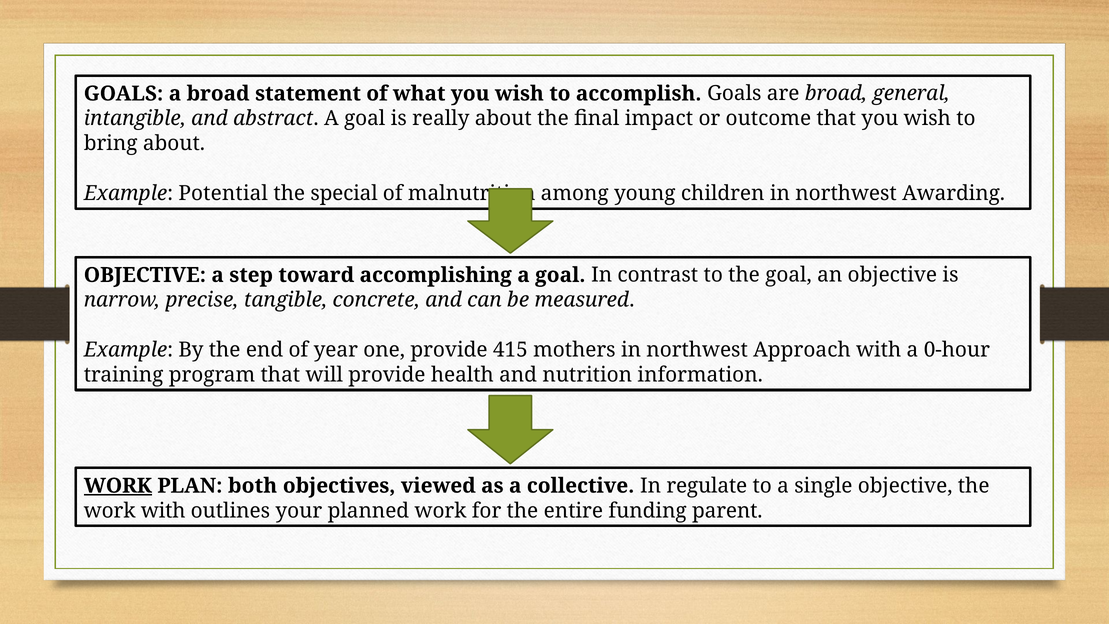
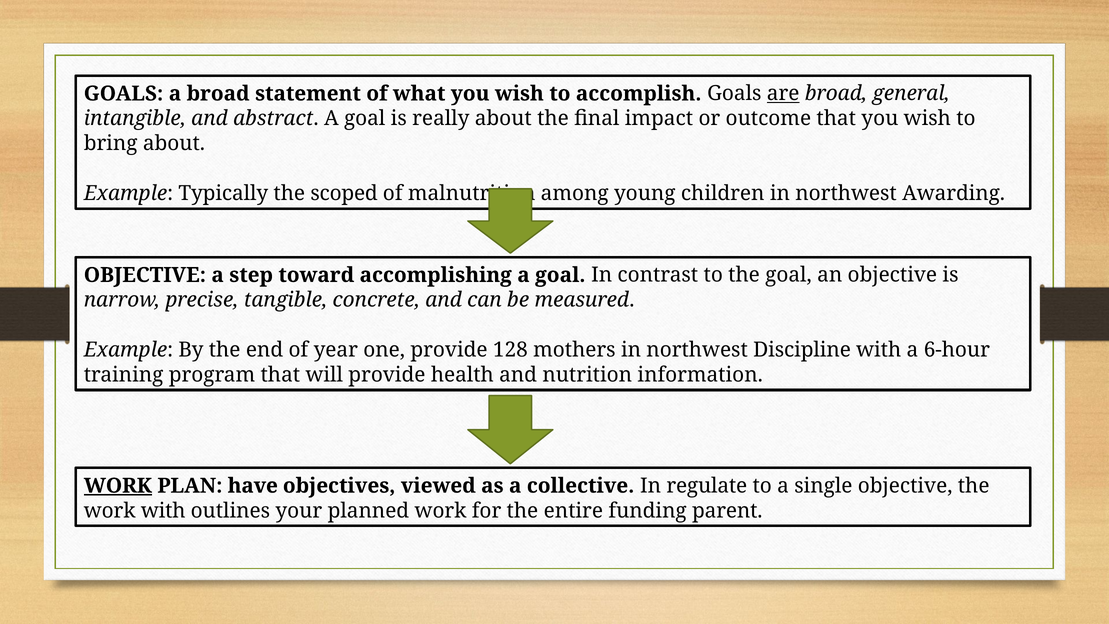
are underline: none -> present
Potential: Potential -> Typically
special: special -> scoped
415: 415 -> 128
Approach: Approach -> Discipline
0-hour: 0-hour -> 6-hour
both: both -> have
